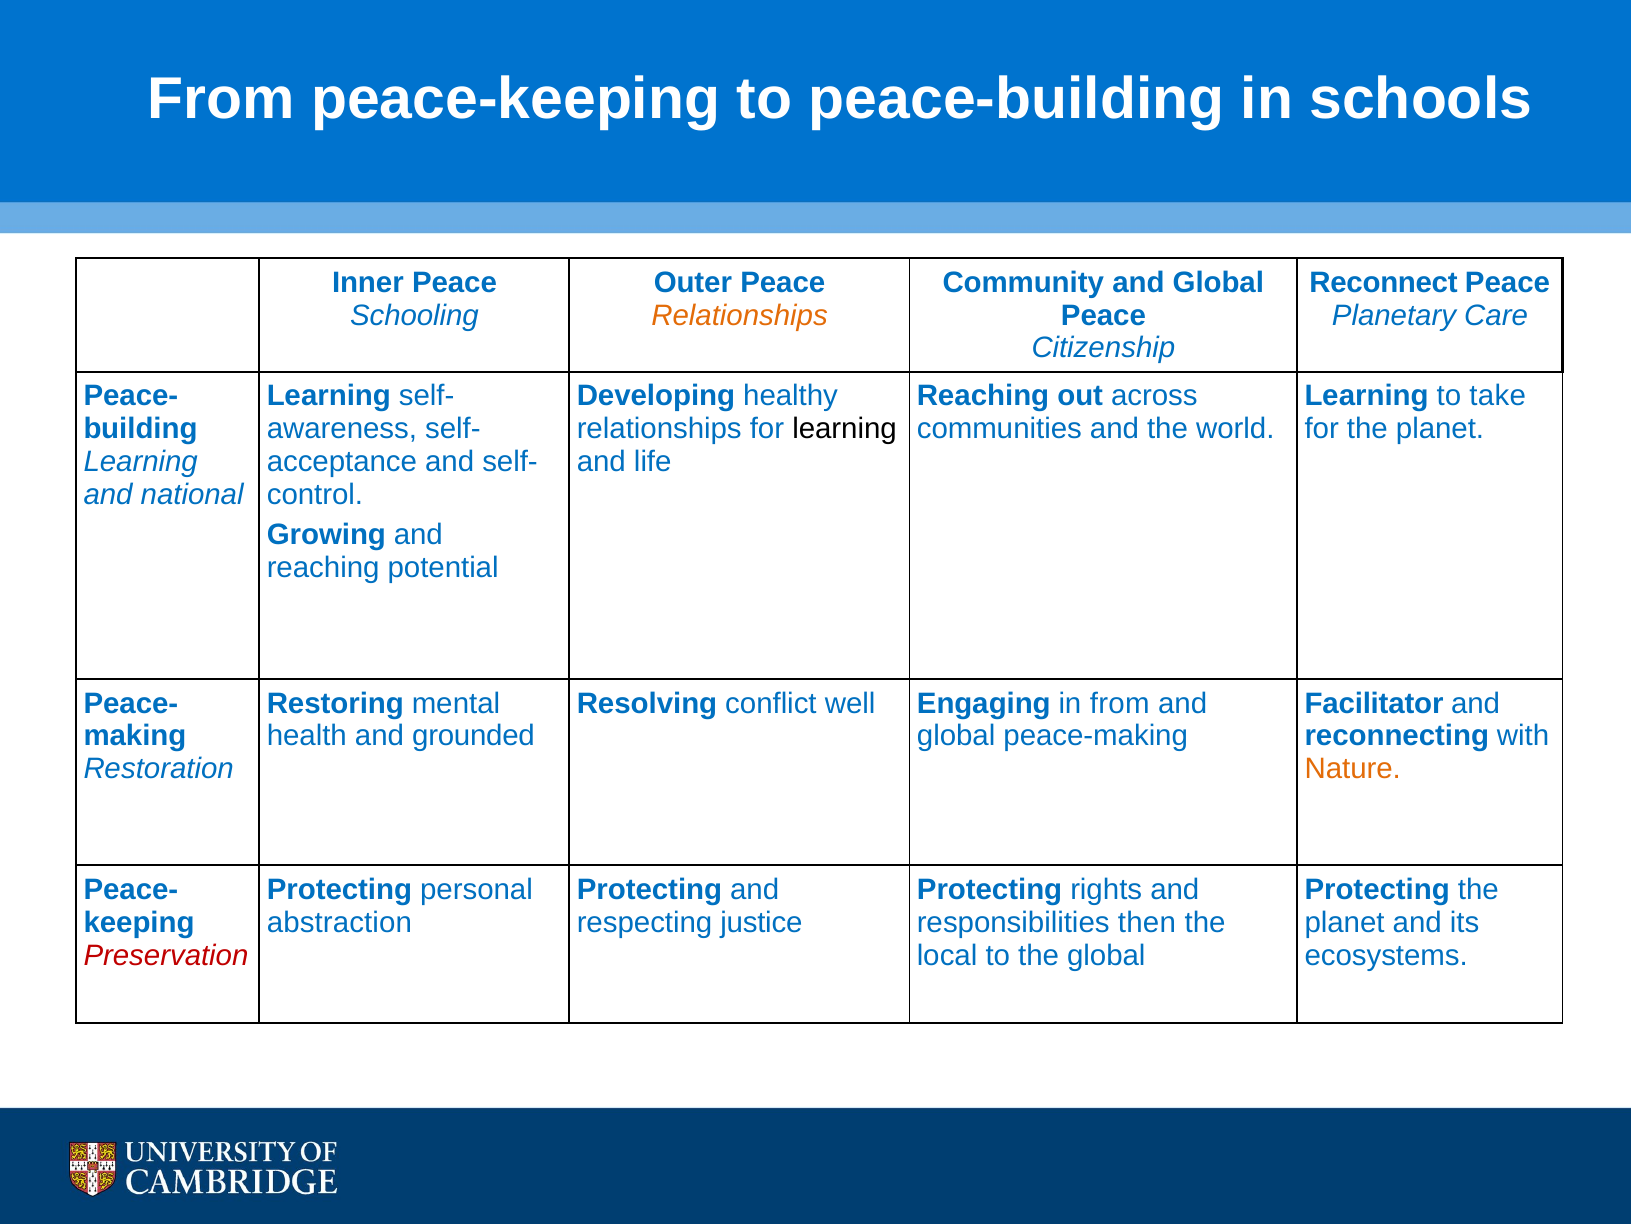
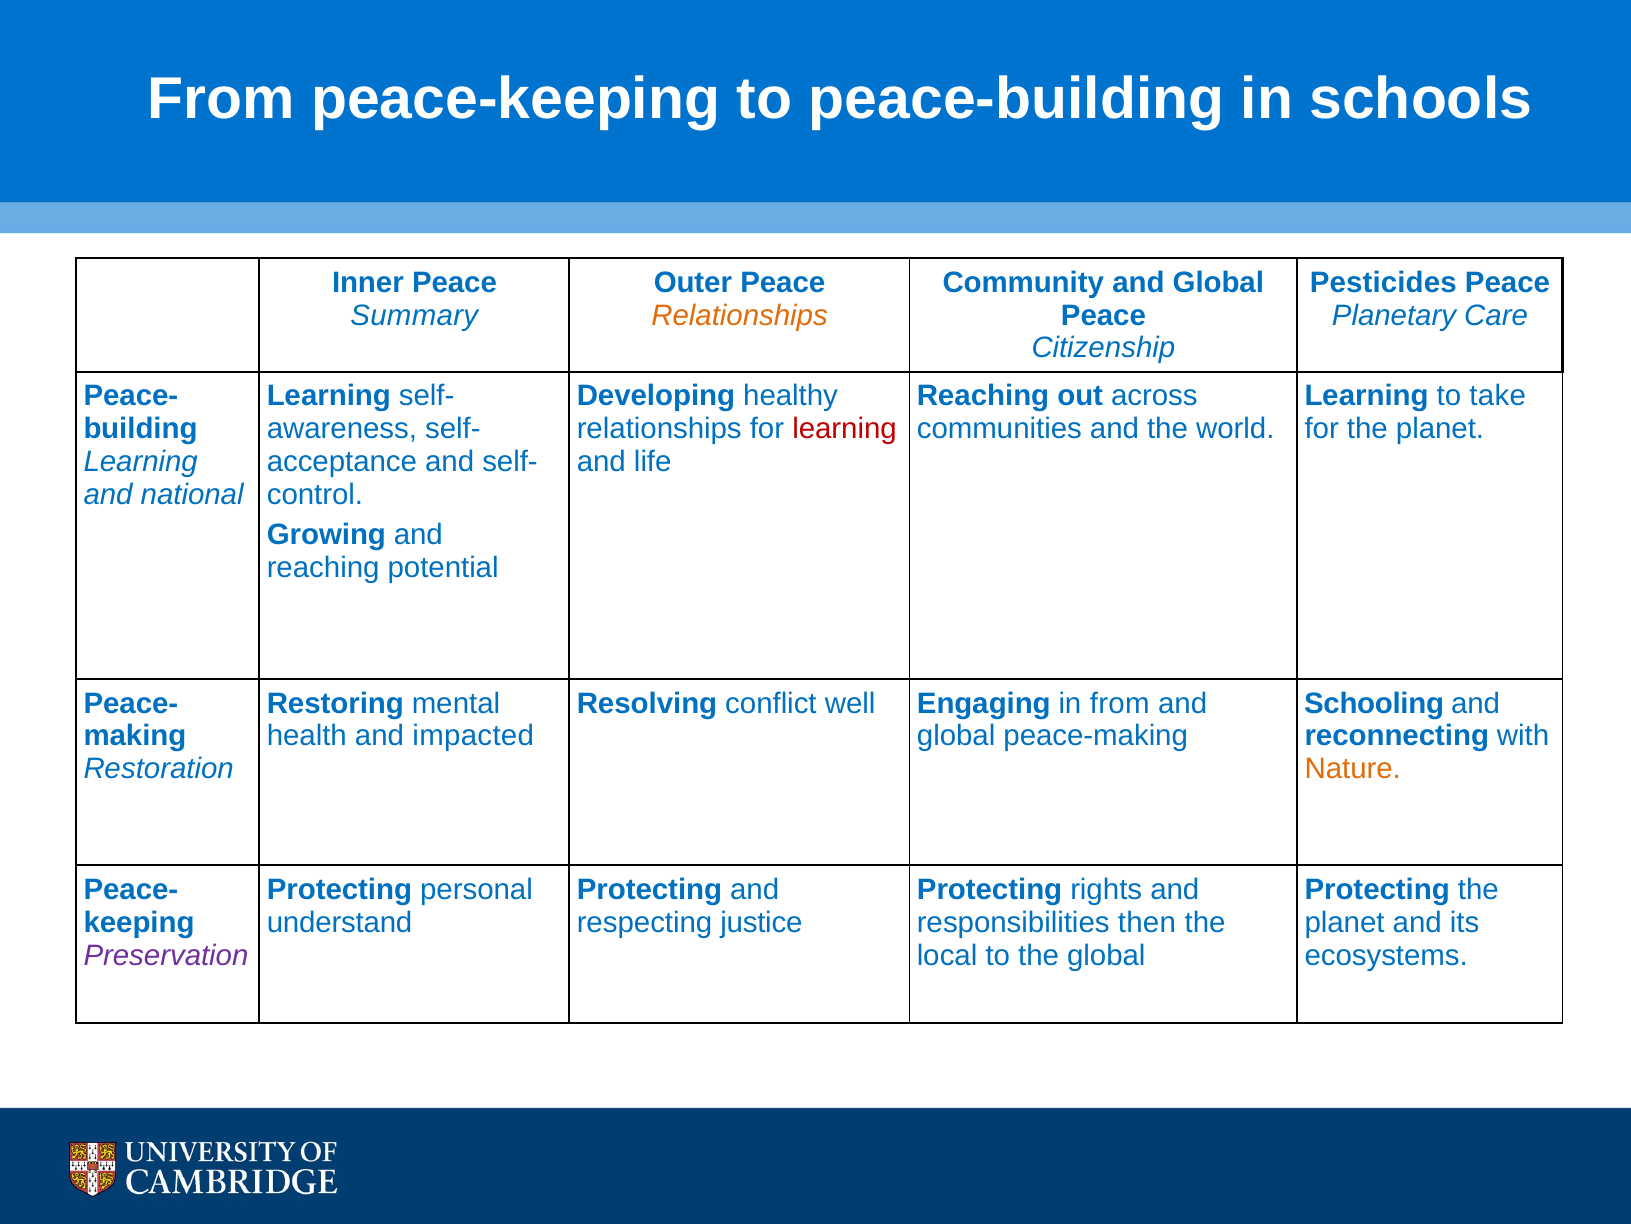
Reconnect: Reconnect -> Pesticides
Schooling: Schooling -> Summary
learning at (845, 429) colour: black -> red
Facilitator: Facilitator -> Schooling
grounded: grounded -> impacted
abstraction: abstraction -> understand
Preservation colour: red -> purple
